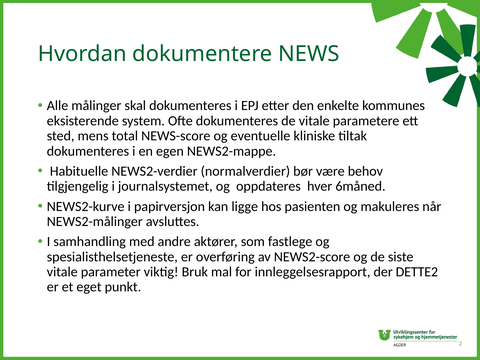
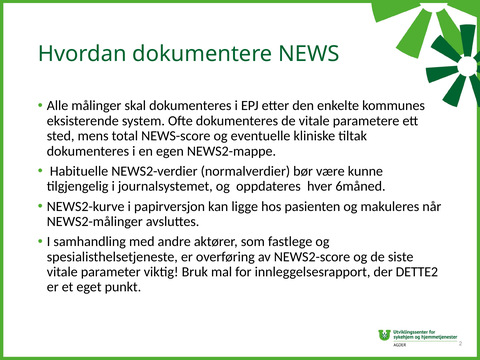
behov: behov -> kunne
